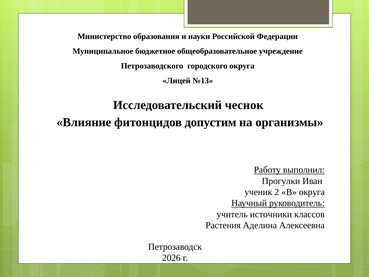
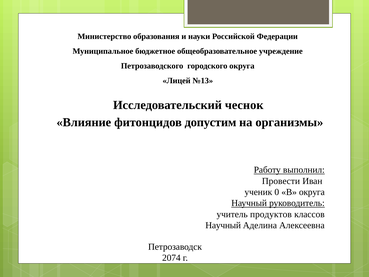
Прогулки: Прогулки -> Провести
2: 2 -> 0
источники: источники -> продуктов
Растения at (223, 225): Растения -> Научный
2026: 2026 -> 2074
